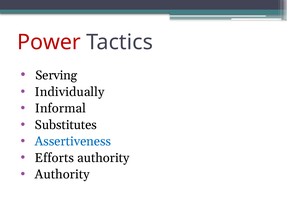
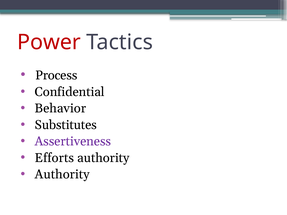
Serving: Serving -> Process
Individually: Individually -> Confidential
Informal: Informal -> Behavior
Assertiveness colour: blue -> purple
